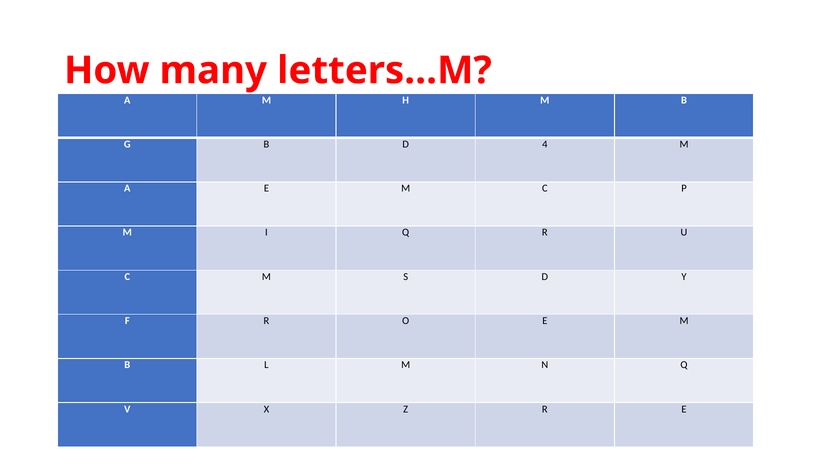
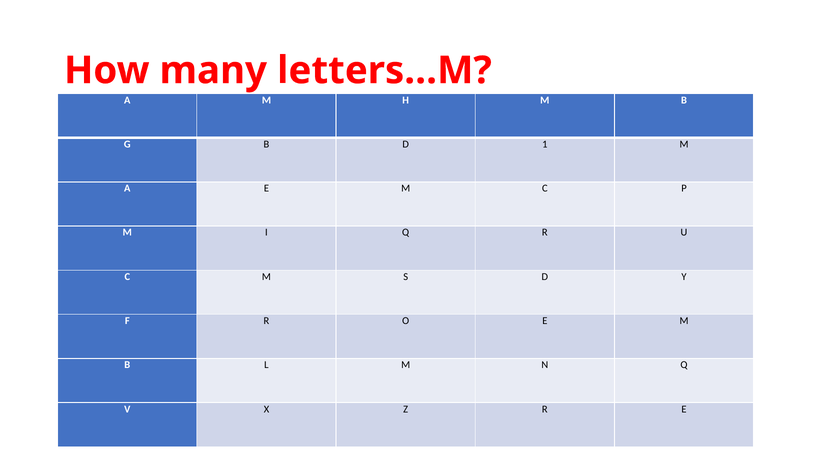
4: 4 -> 1
